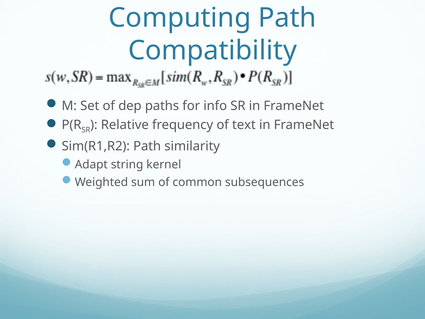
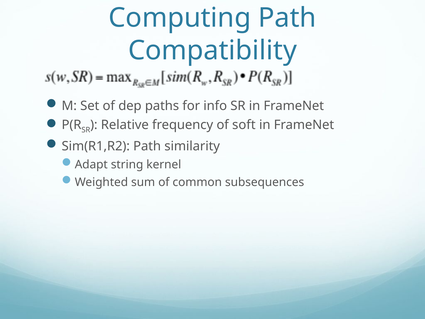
text: text -> soft
